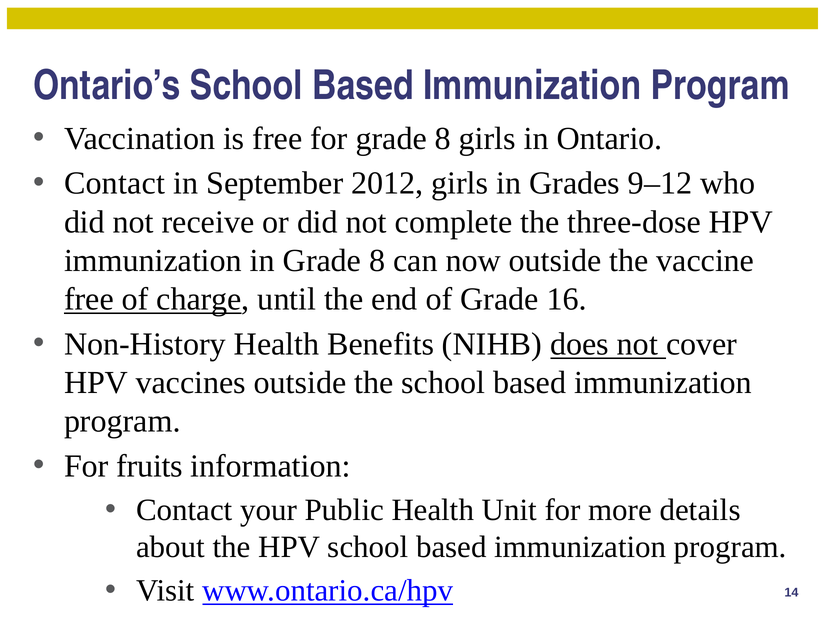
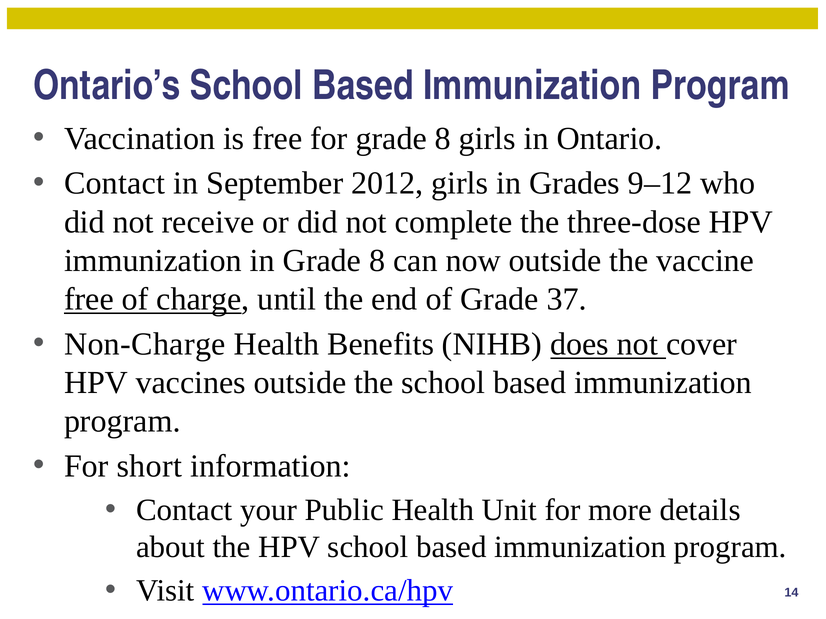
16: 16 -> 37
Non-History: Non-History -> Non-Charge
fruits: fruits -> short
